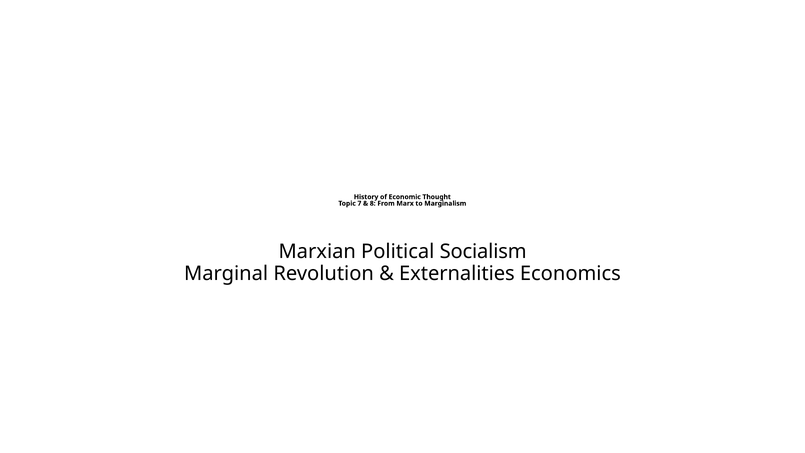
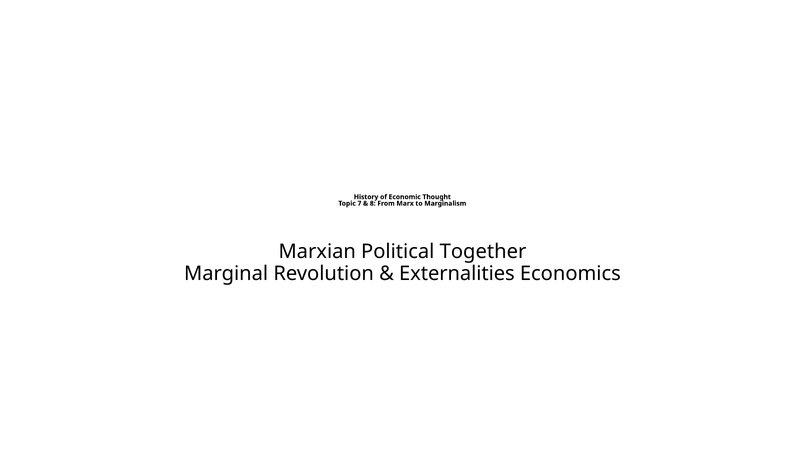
Socialism: Socialism -> Together
